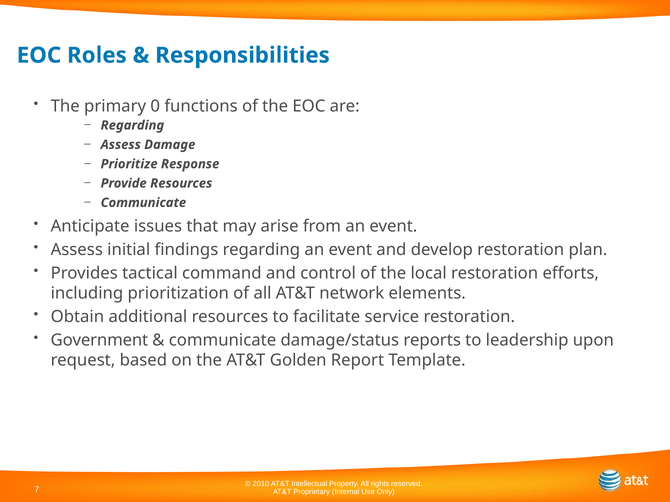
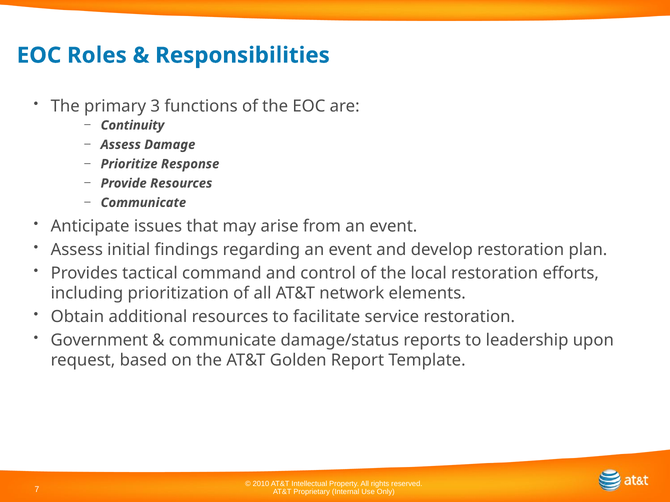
0: 0 -> 3
Regarding at (132, 125): Regarding -> Continuity
